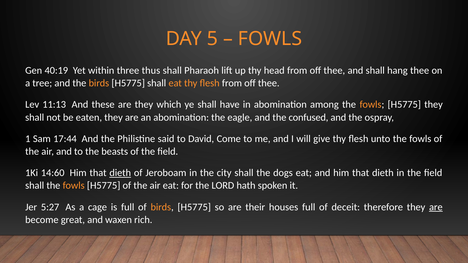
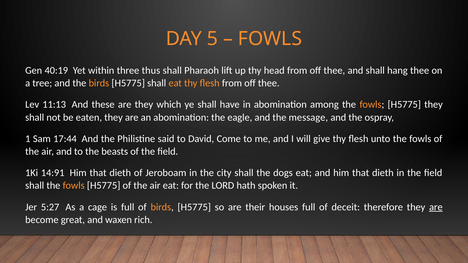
confused: confused -> message
14:60: 14:60 -> 14:91
dieth at (120, 173) underline: present -> none
